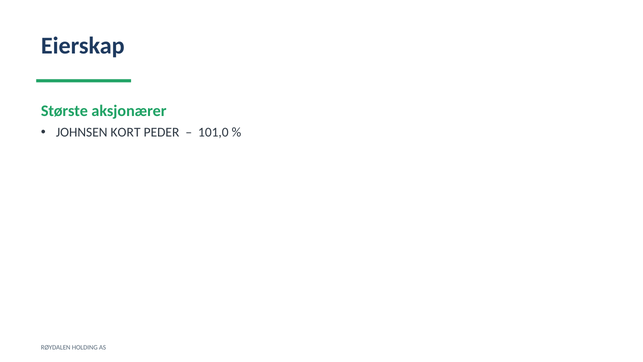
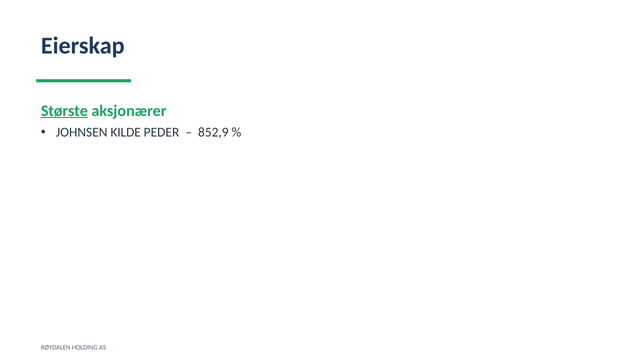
Største underline: none -> present
KORT: KORT -> KILDE
101,0: 101,0 -> 852,9
